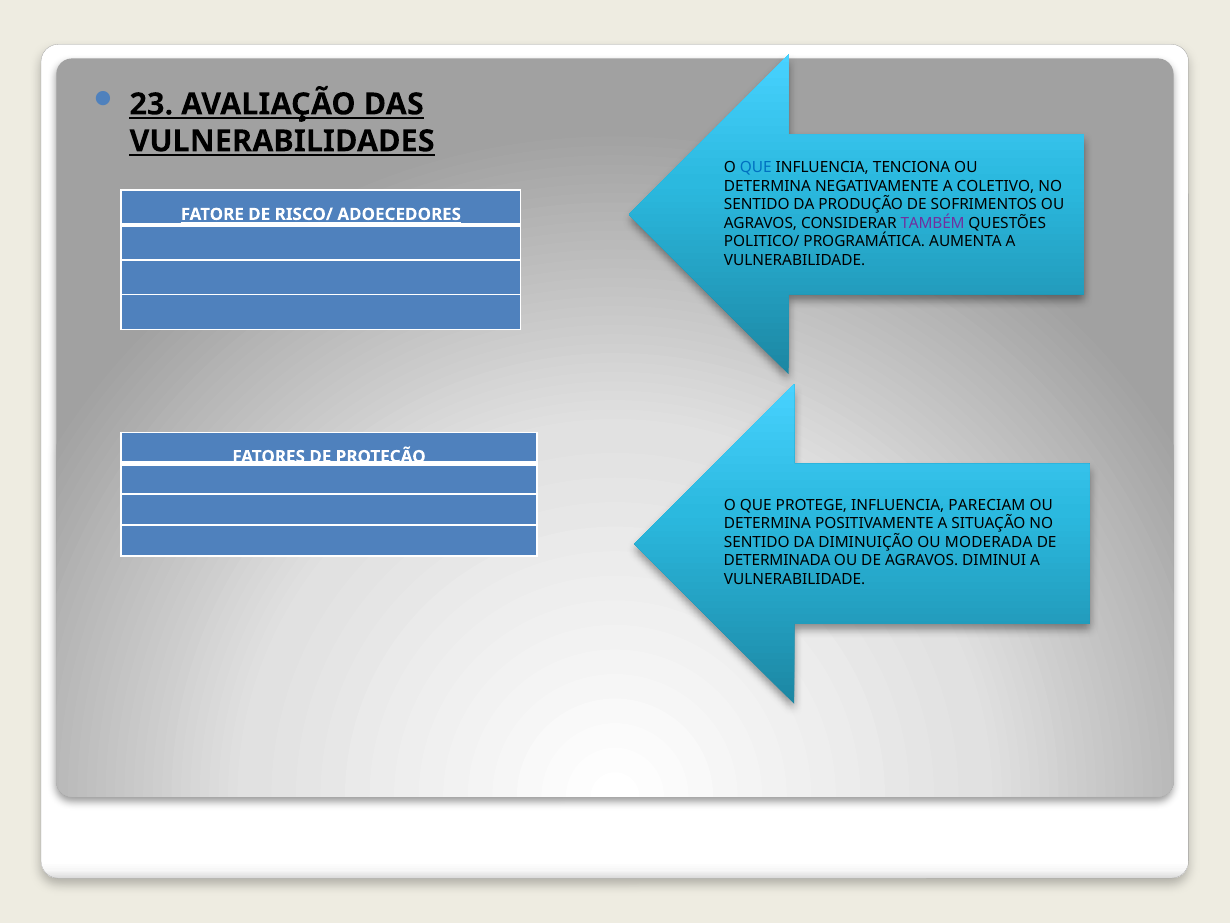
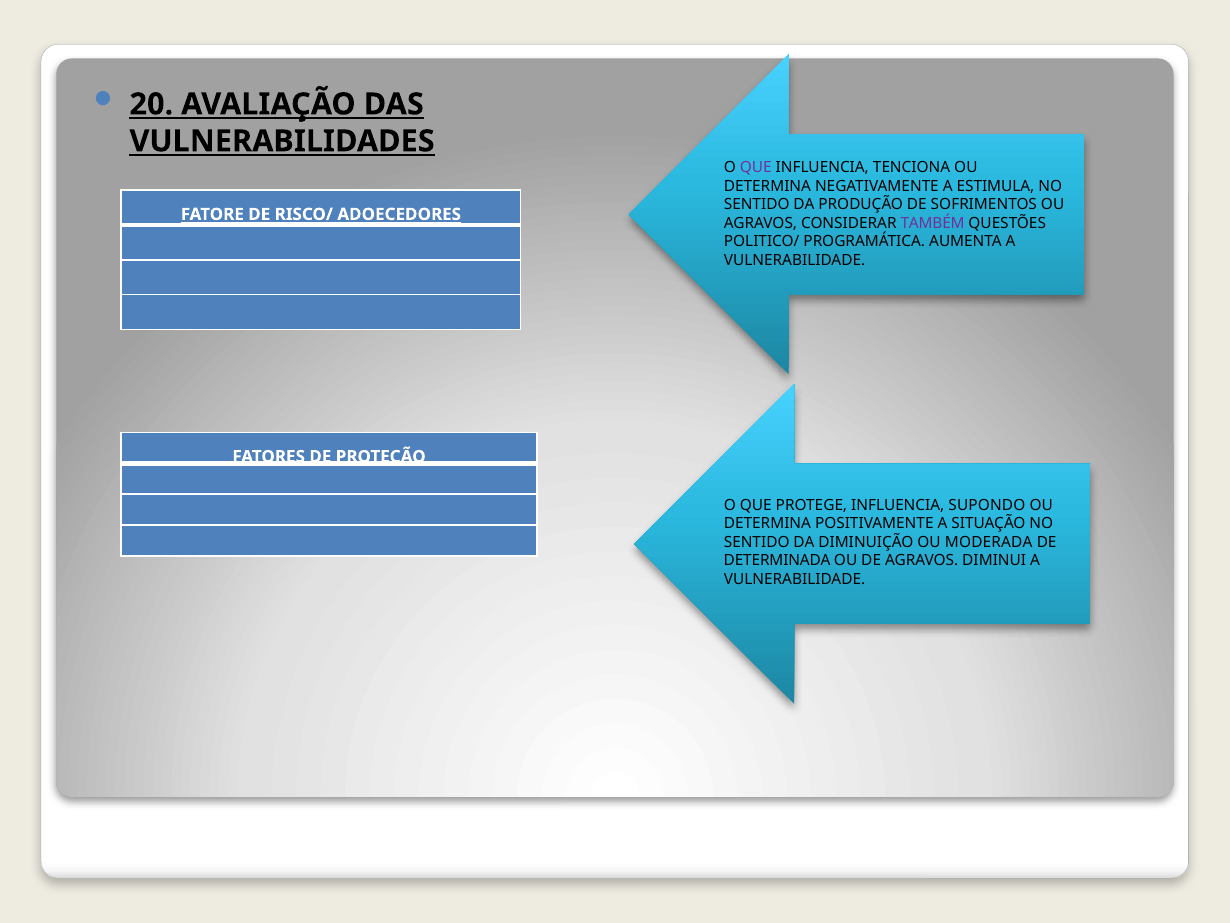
23: 23 -> 20
QUE at (756, 167) colour: blue -> purple
COLETIVO: COLETIVO -> ESTIMULA
PARECIAM: PARECIAM -> SUPONDO
